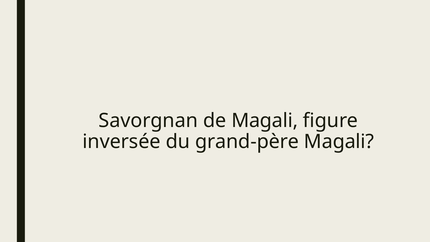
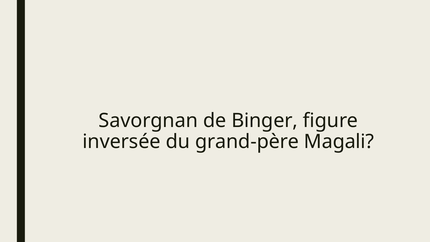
de Magali: Magali -> Binger
